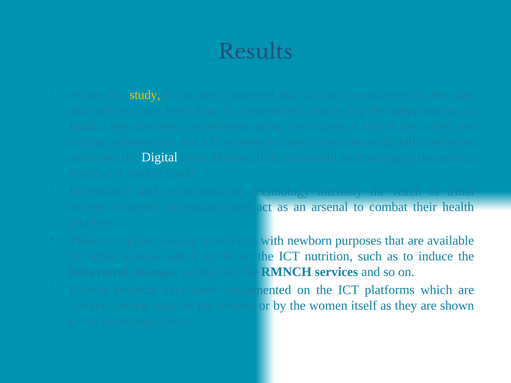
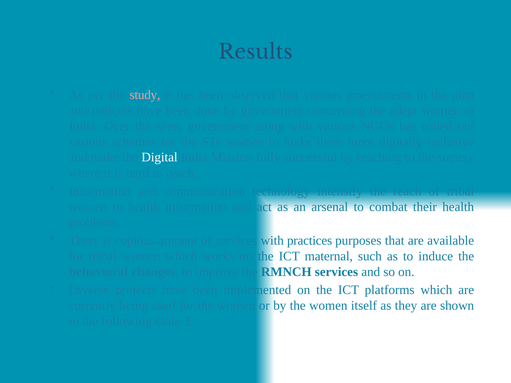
study colour: yellow -> pink
newborn: newborn -> practices
nutrition: nutrition -> maternal
